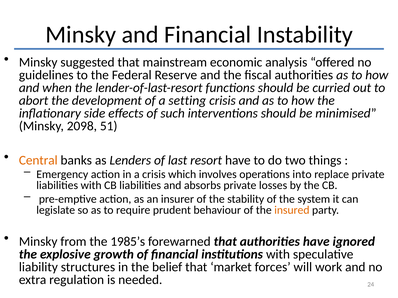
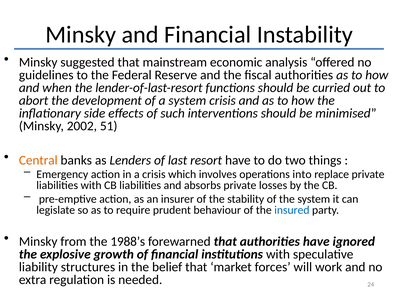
a setting: setting -> system
2098: 2098 -> 2002
insured colour: orange -> blue
1985’s: 1985’s -> 1988’s
